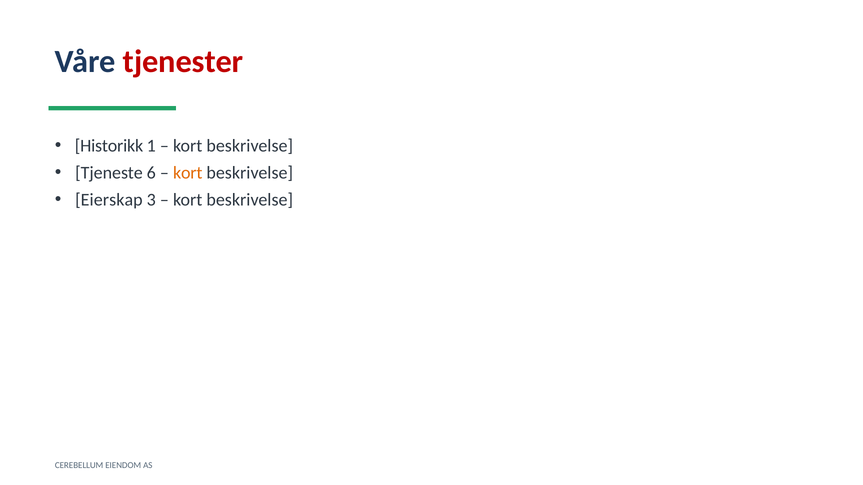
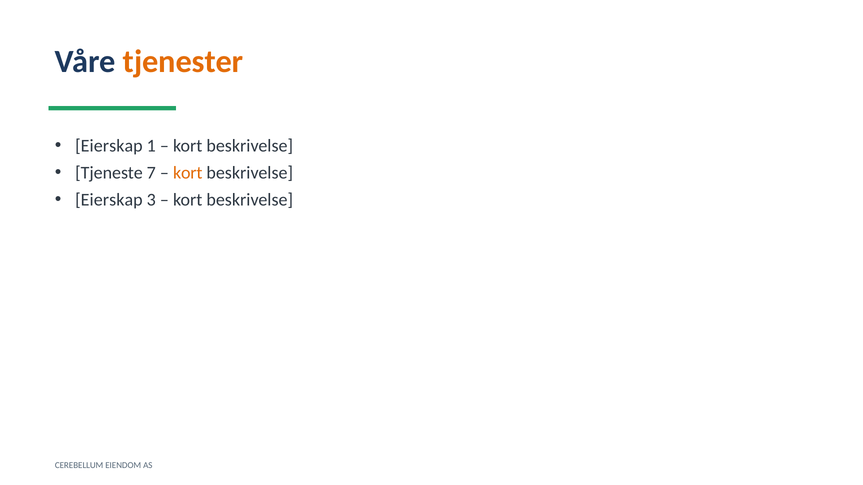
tjenester colour: red -> orange
Historikk at (109, 146): Historikk -> Eierskap
6: 6 -> 7
